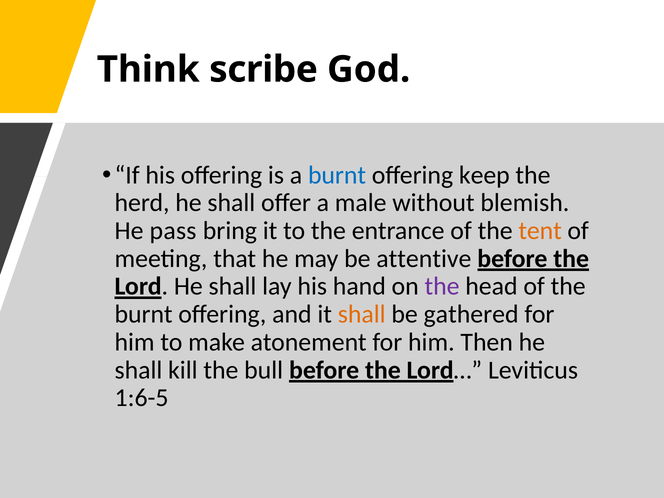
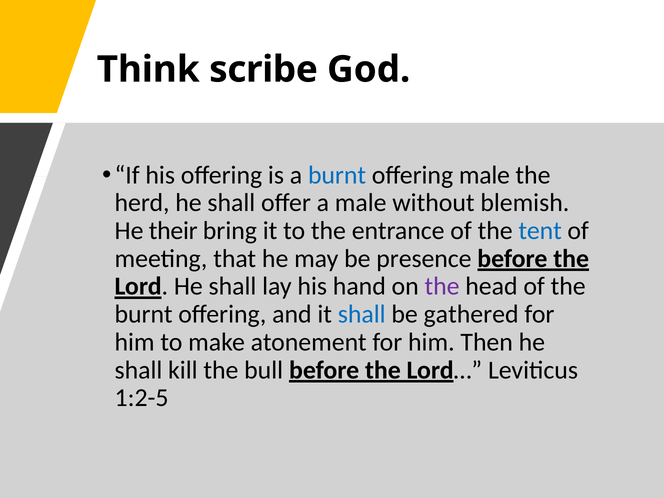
offering keep: keep -> male
pass: pass -> their
tent colour: orange -> blue
attentive: attentive -> presence
shall at (362, 314) colour: orange -> blue
1:6-5: 1:6-5 -> 1:2-5
